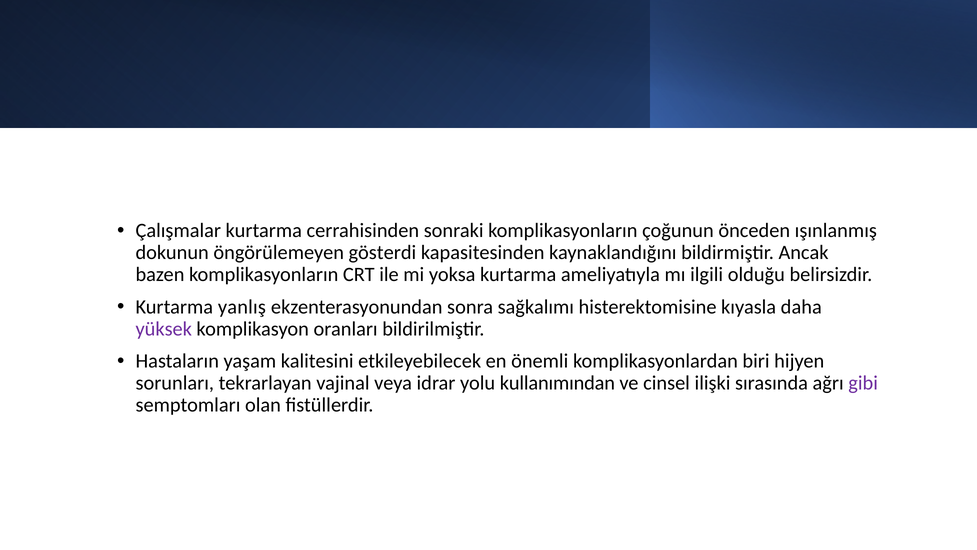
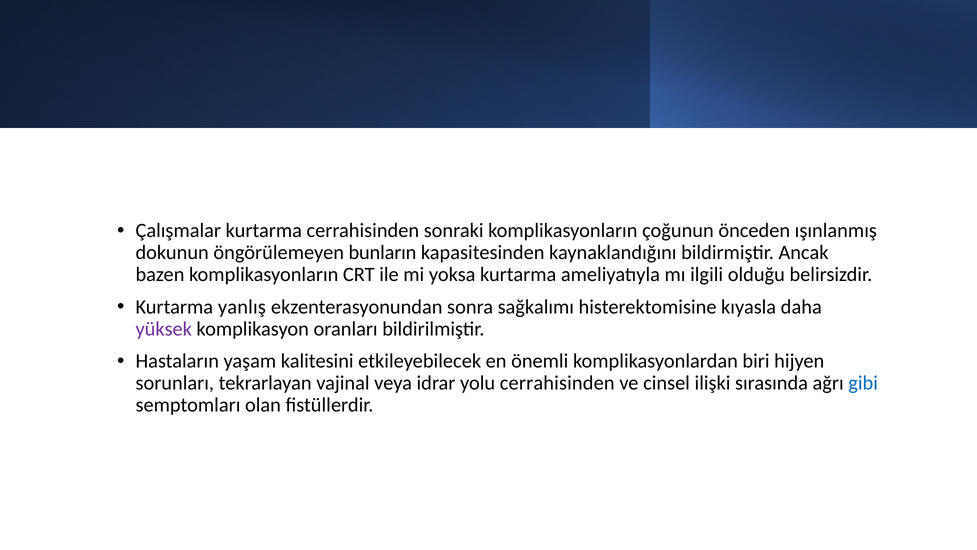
gösterdi: gösterdi -> bunların
yolu kullanımından: kullanımından -> cerrahisinden
gibi colour: purple -> blue
